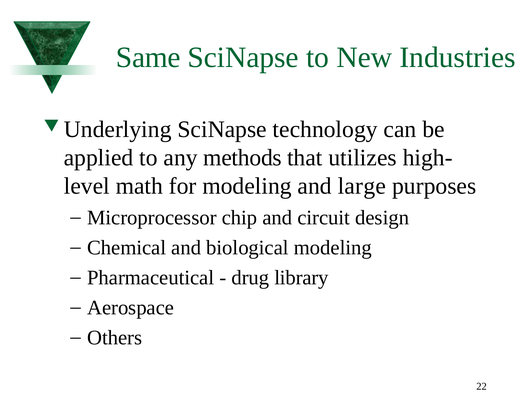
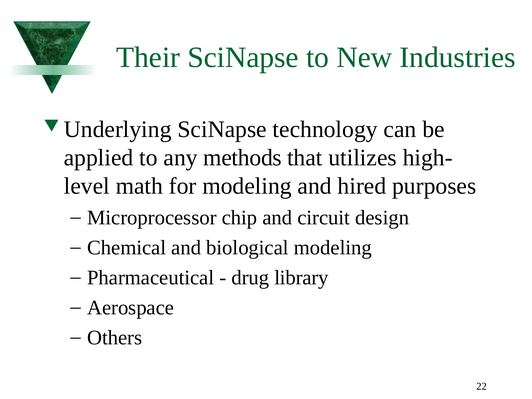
Same: Same -> Their
large: large -> hired
